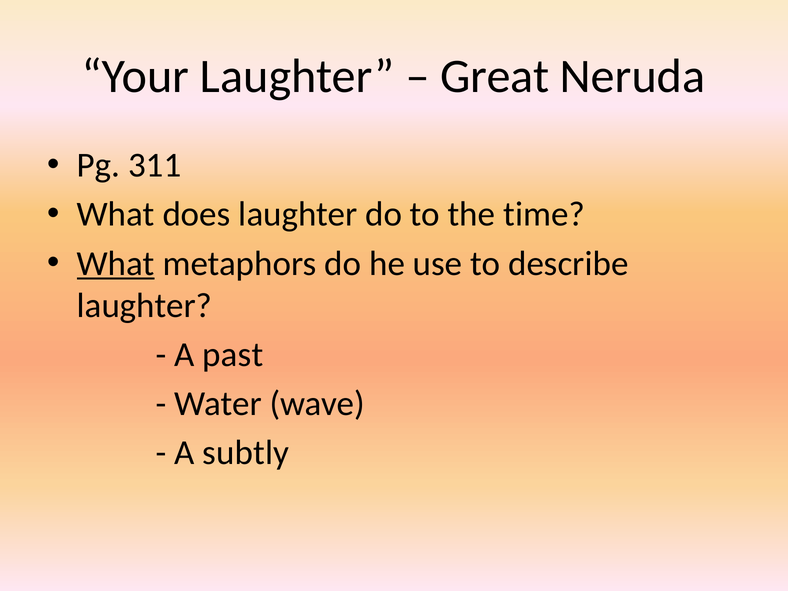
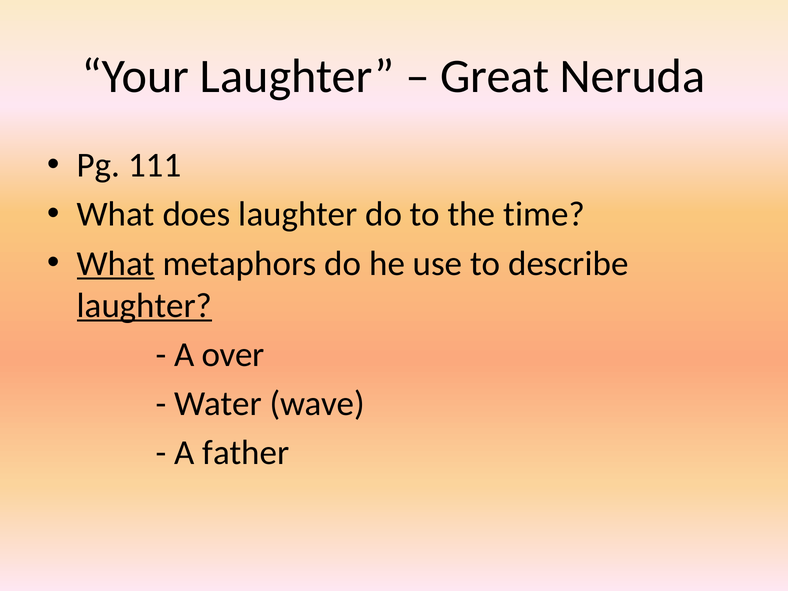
311: 311 -> 111
laughter at (144, 306) underline: none -> present
past: past -> over
subtly: subtly -> father
